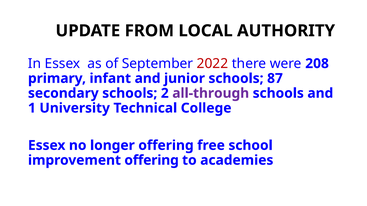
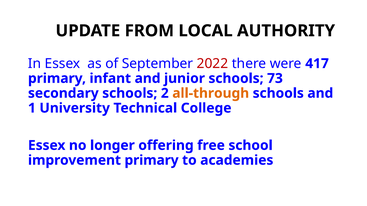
208: 208 -> 417
87: 87 -> 73
all-through colour: purple -> orange
improvement offering: offering -> primary
